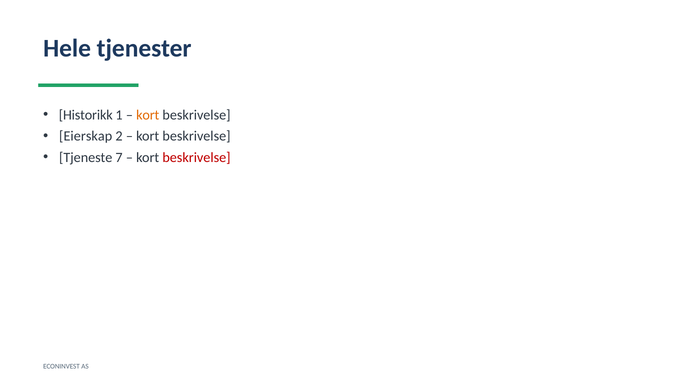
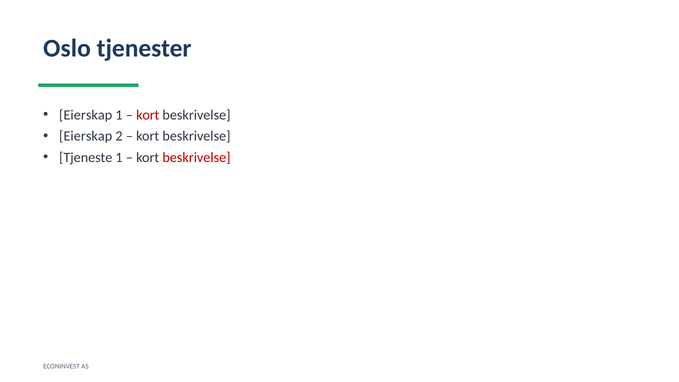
Hele: Hele -> Oslo
Historikk at (86, 115): Historikk -> Eierskap
kort at (148, 115) colour: orange -> red
Tjeneste 7: 7 -> 1
